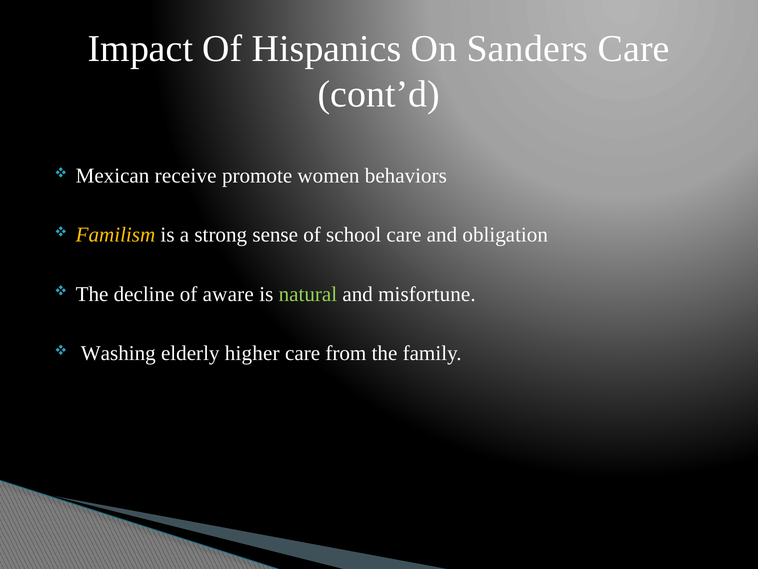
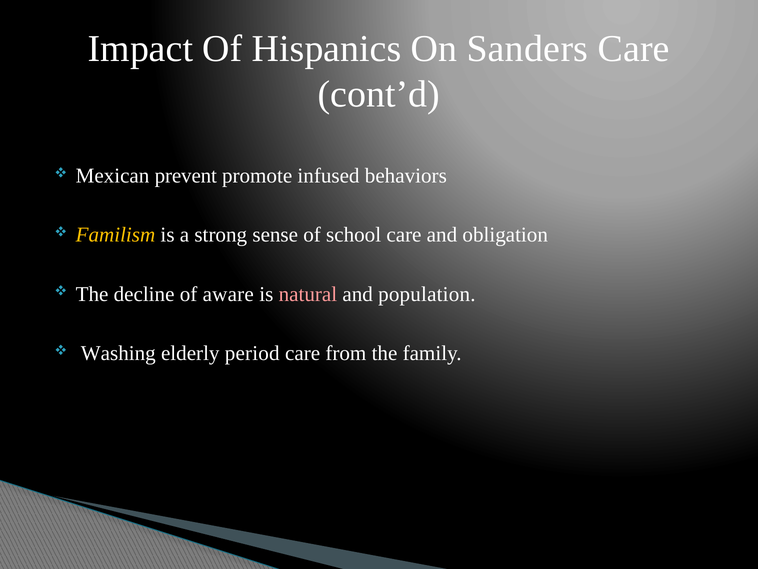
receive: receive -> prevent
women: women -> infused
natural colour: light green -> pink
misfortune: misfortune -> population
higher: higher -> period
